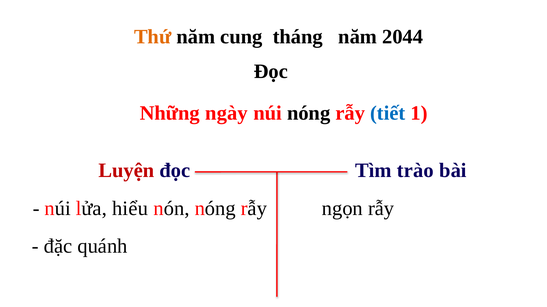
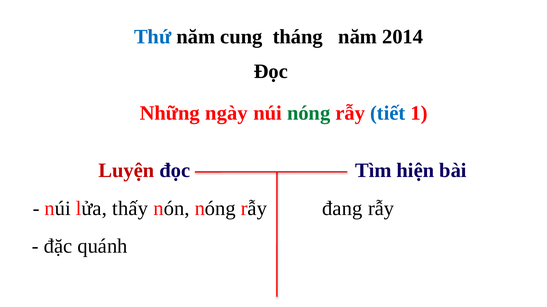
Thứ colour: orange -> blue
2044: 2044 -> 2014
nóng at (309, 113) colour: black -> green
trào: trào -> hiện
hiểu: hiểu -> thấy
ngọn: ngọn -> đang
